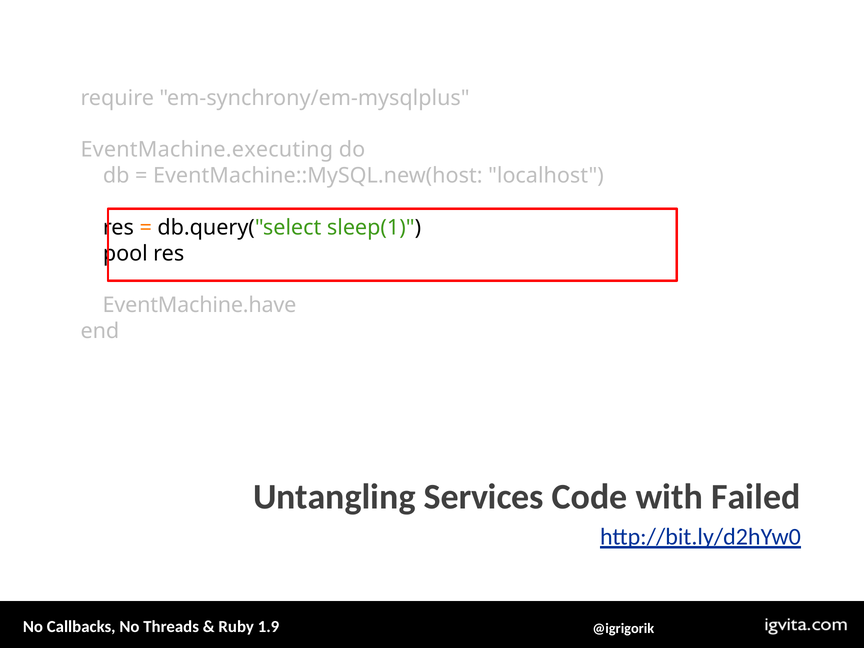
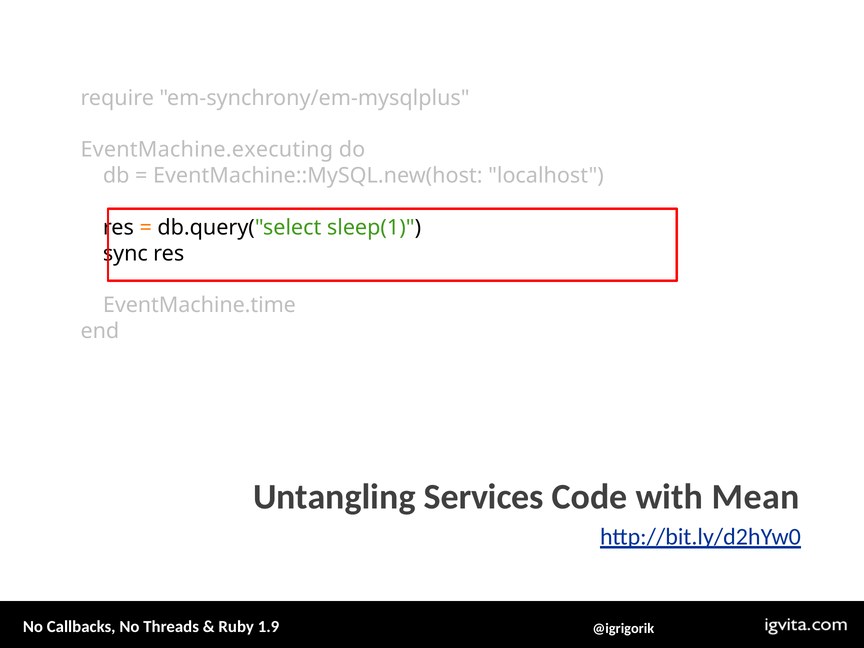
pool: pool -> sync
EventMachine.have: EventMachine.have -> EventMachine.time
Failed: Failed -> Mean
